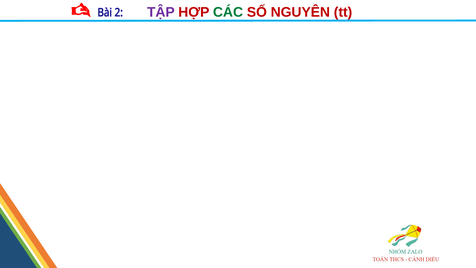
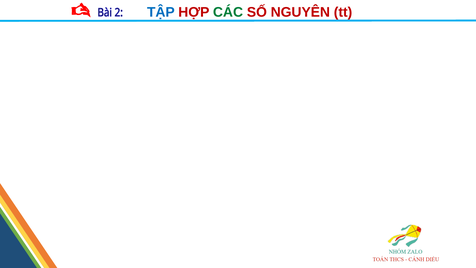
TẬP colour: purple -> blue
